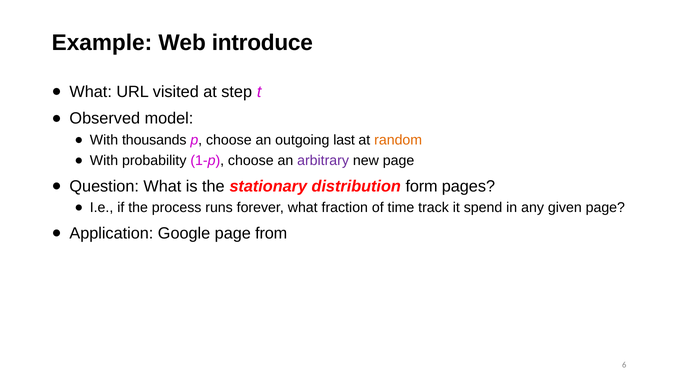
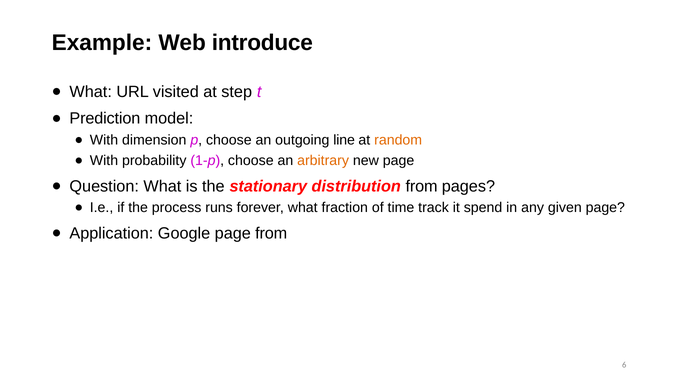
Observed: Observed -> Prediction
thousands: thousands -> dimension
last: last -> line
arbitrary colour: purple -> orange
distribution form: form -> from
